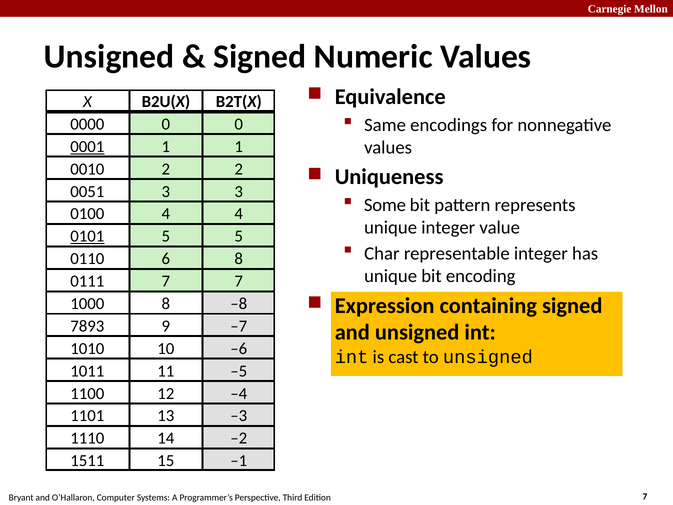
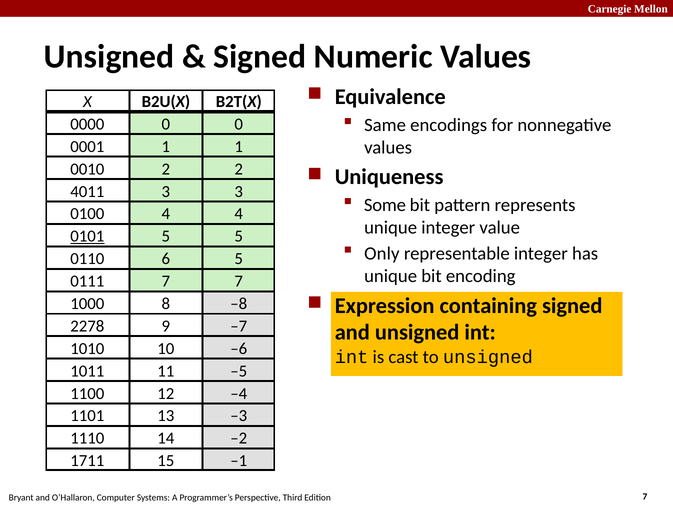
0001 underline: present -> none
0051: 0051 -> 4011
Char: Char -> Only
0110 8: 8 -> 5
7893: 7893 -> 2278
1511: 1511 -> 1711
